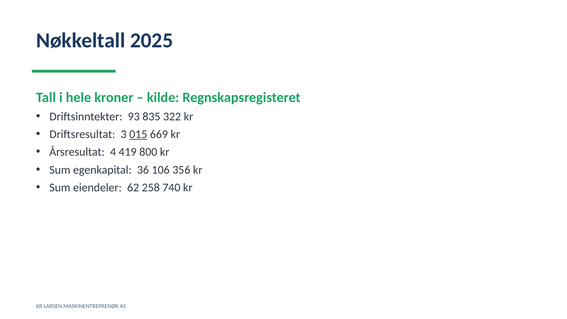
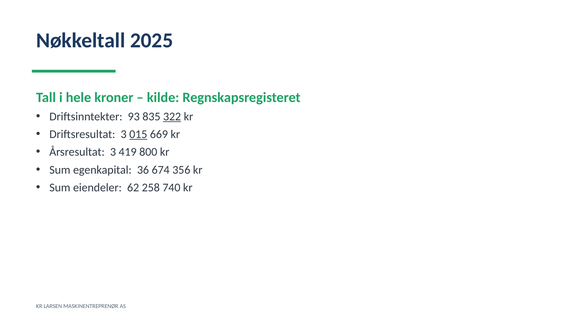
322 underline: none -> present
Årsresultat 4: 4 -> 3
106: 106 -> 674
